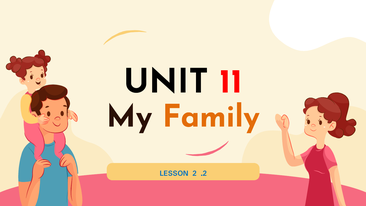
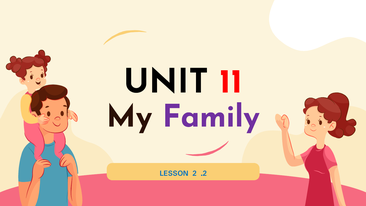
Family colour: orange -> purple
